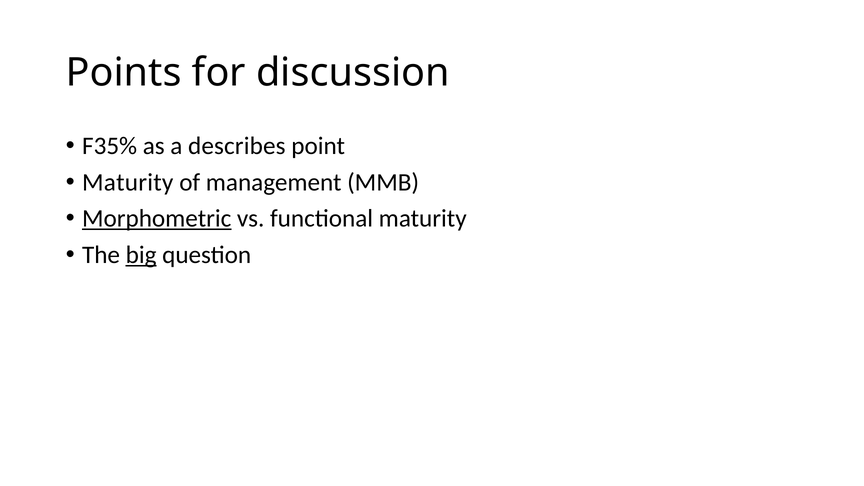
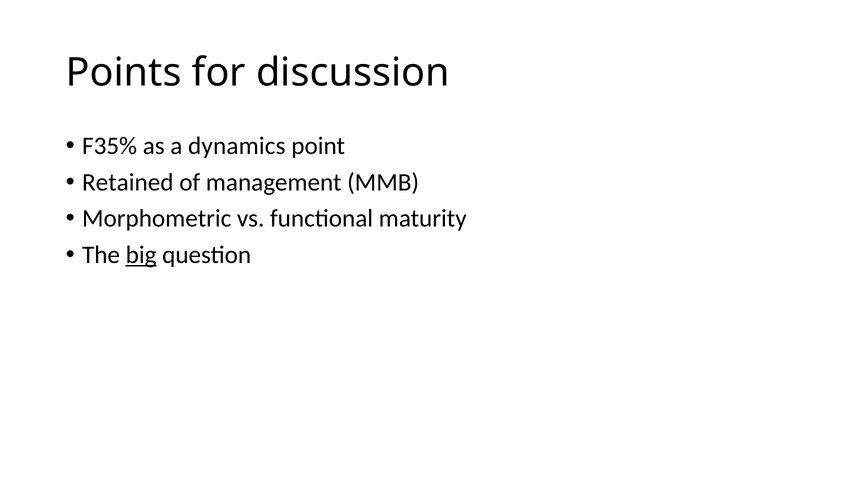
describes: describes -> dynamics
Maturity at (128, 182): Maturity -> Retained
Morphometric underline: present -> none
